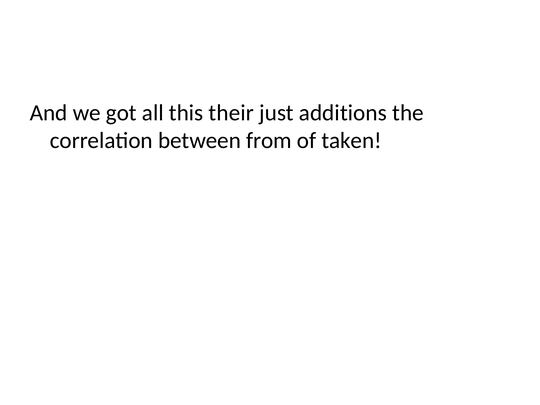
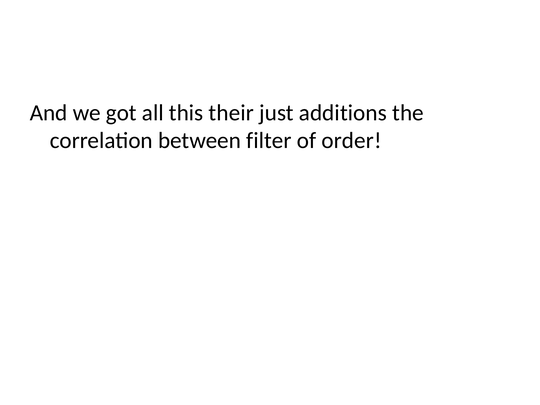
from: from -> filter
taken: taken -> order
